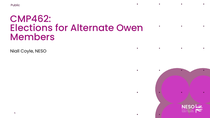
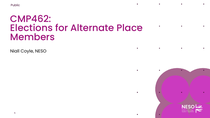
Owen: Owen -> Place
